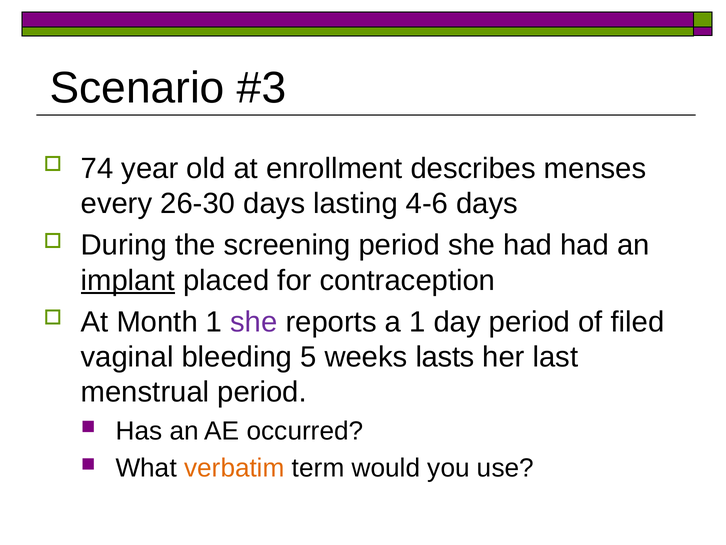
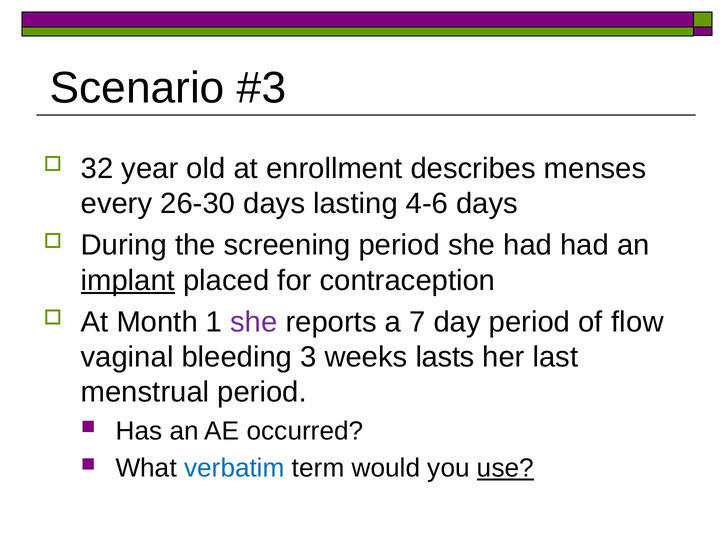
74: 74 -> 32
a 1: 1 -> 7
filed: filed -> flow
5: 5 -> 3
verbatim colour: orange -> blue
use underline: none -> present
